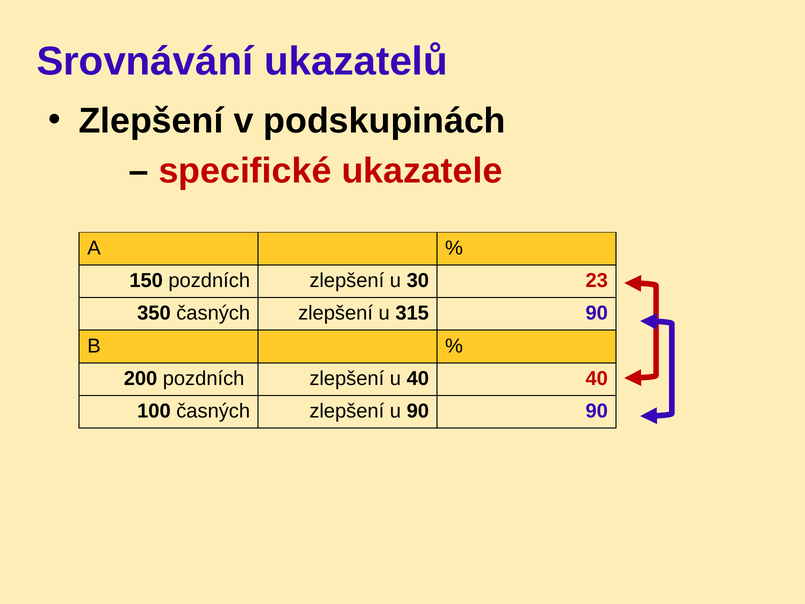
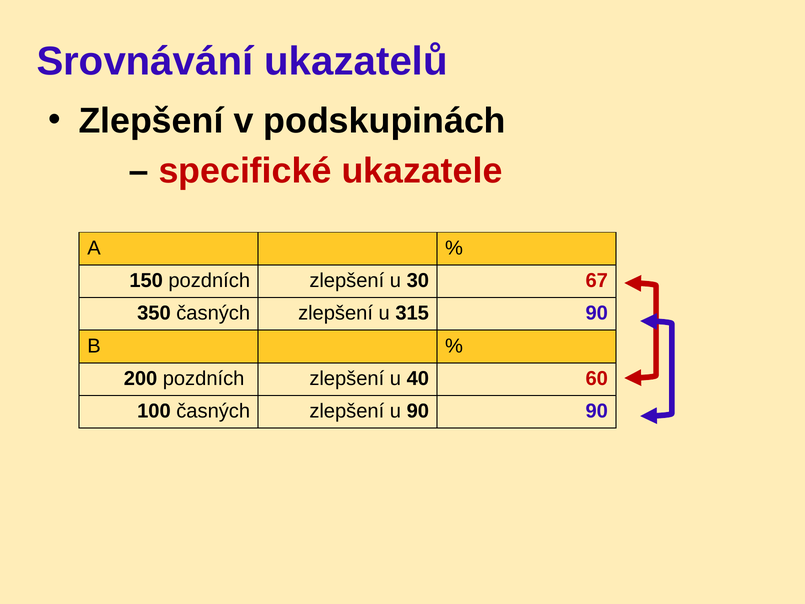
23: 23 -> 67
40 40: 40 -> 60
